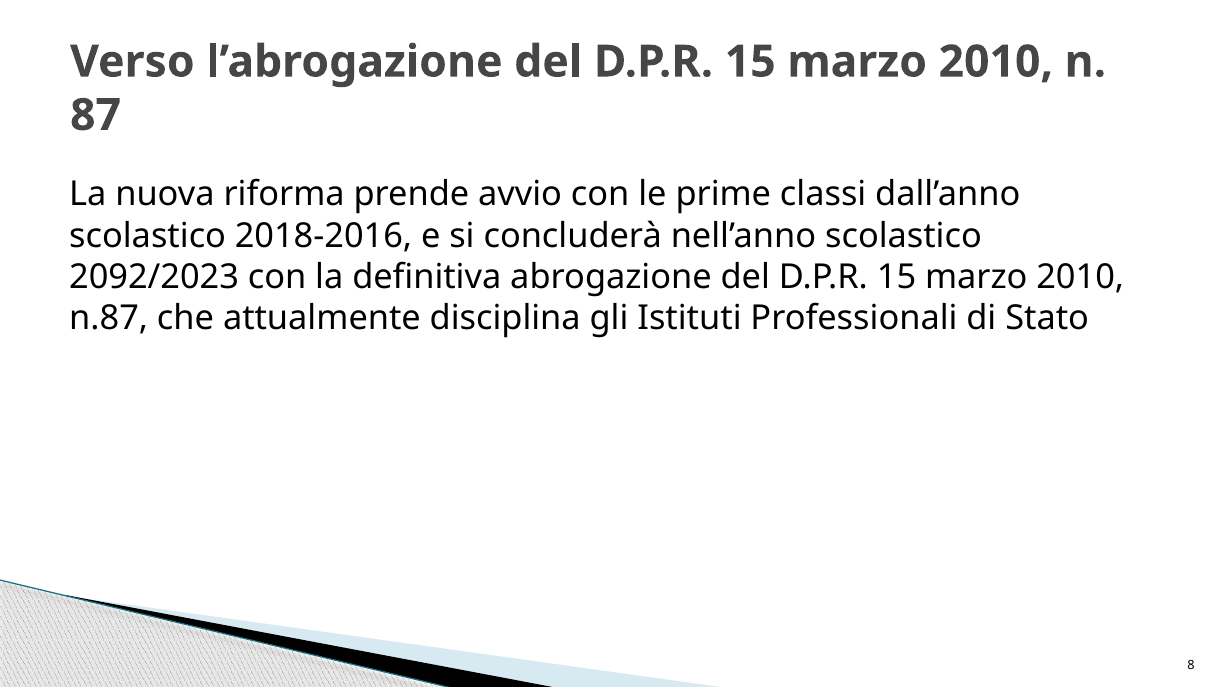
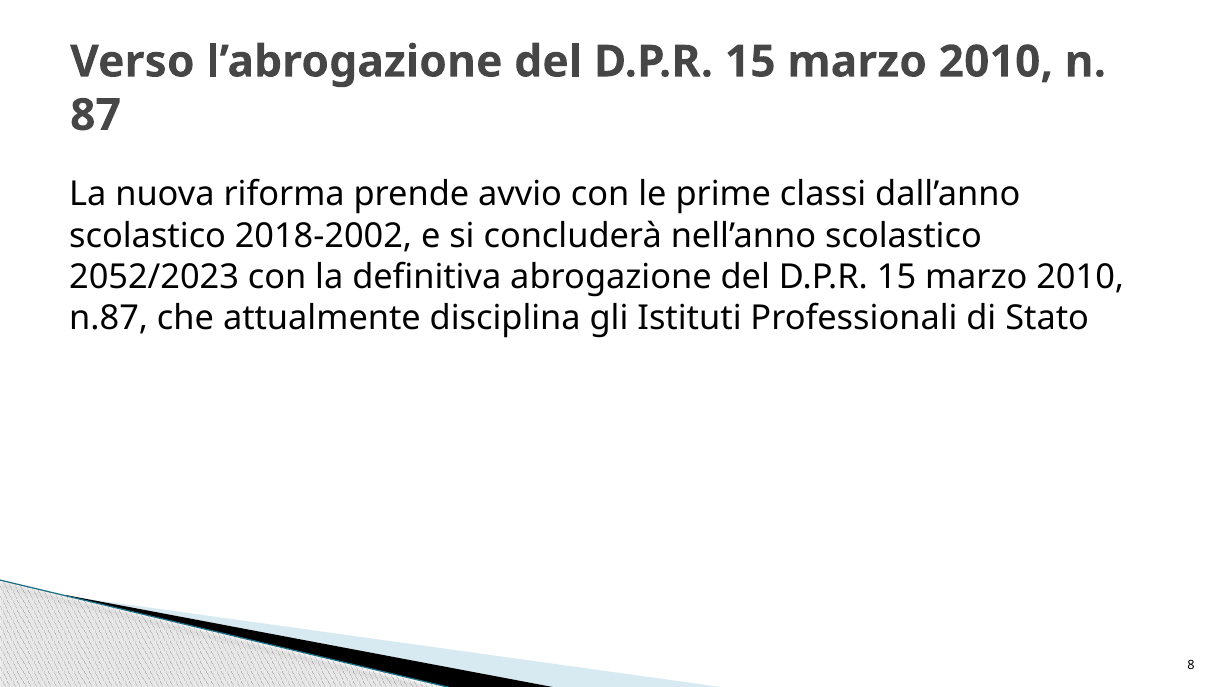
2018-2016: 2018-2016 -> 2018-2002
2092/2023: 2092/2023 -> 2052/2023
